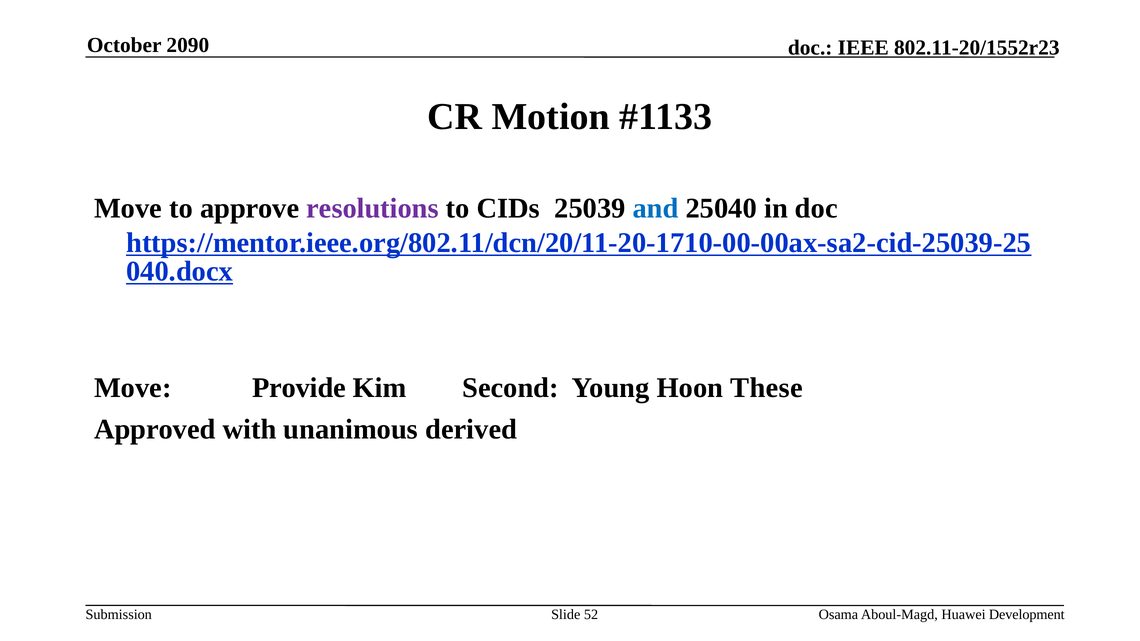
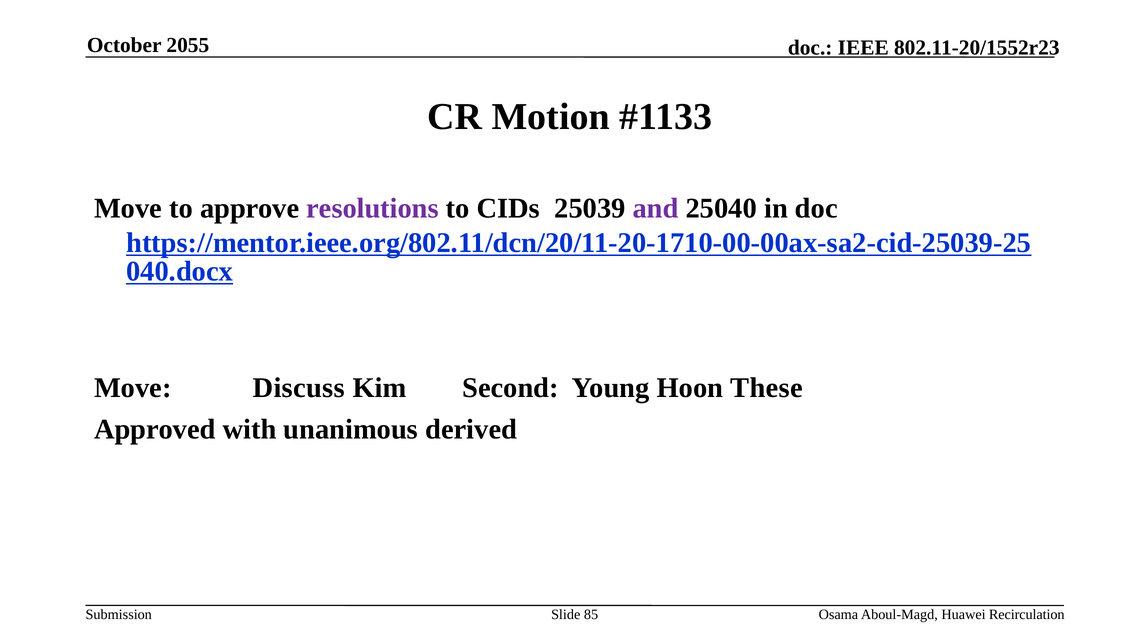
2090: 2090 -> 2055
and colour: blue -> purple
Provide: Provide -> Discuss
52: 52 -> 85
Development: Development -> Recirculation
